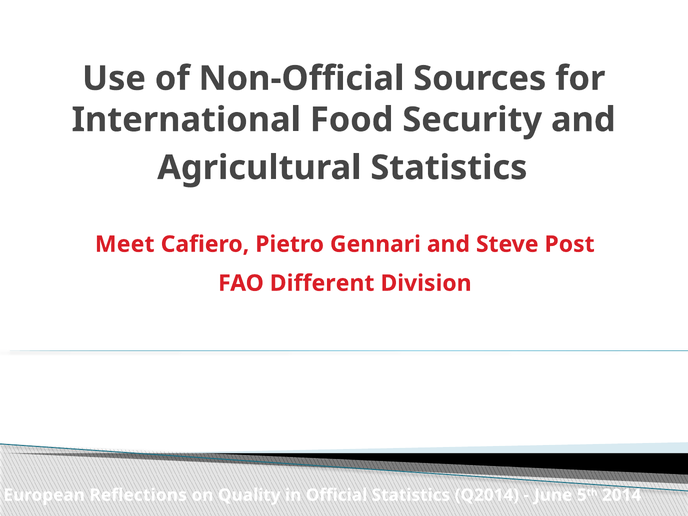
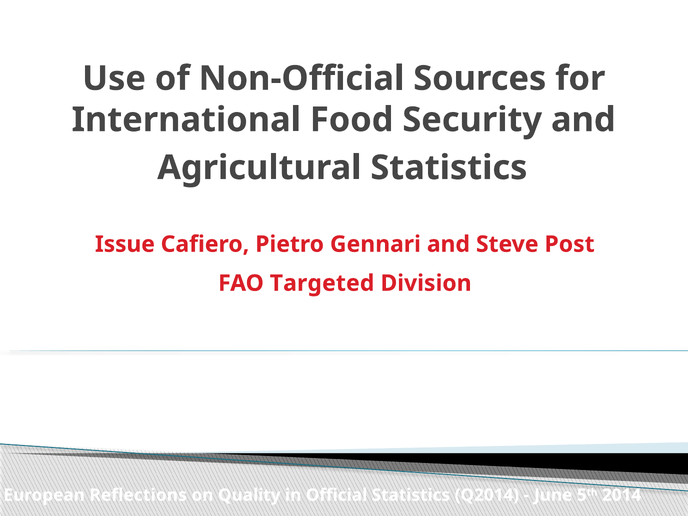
Meet: Meet -> Issue
Different: Different -> Targeted
